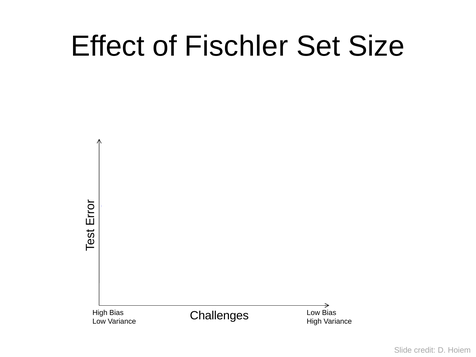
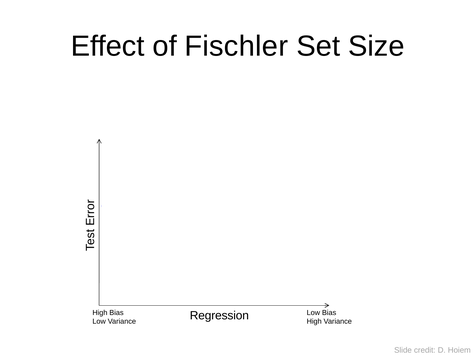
Challenges: Challenges -> Regression
